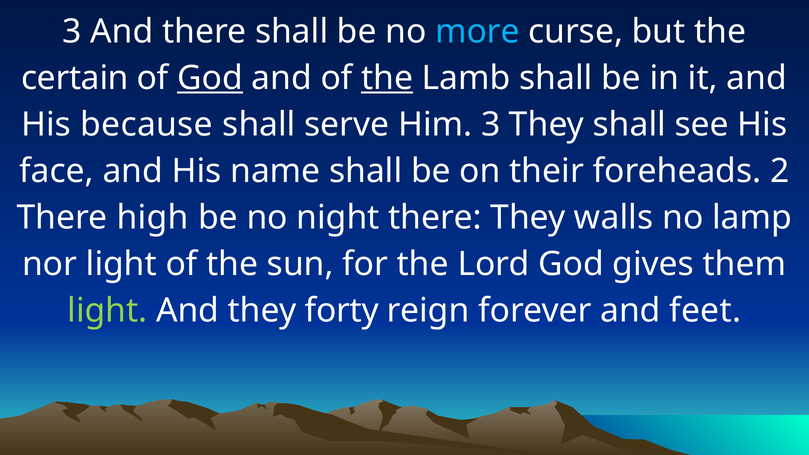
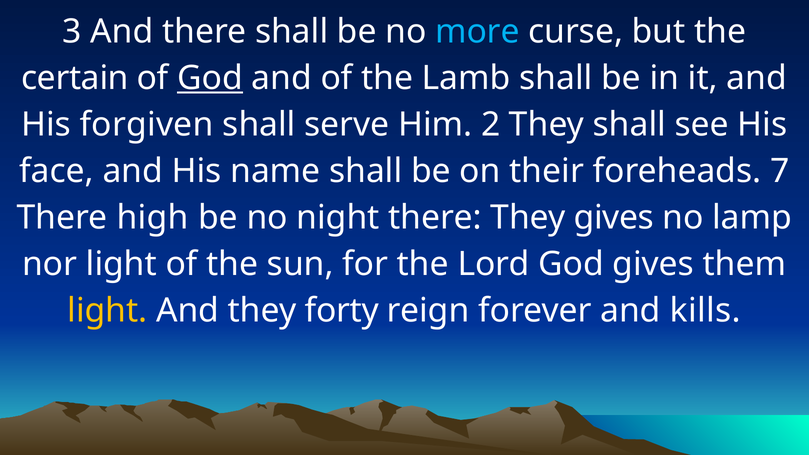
the at (387, 78) underline: present -> none
because: because -> forgiven
Him 3: 3 -> 2
2: 2 -> 7
They walls: walls -> gives
light at (107, 310) colour: light green -> yellow
feet: feet -> kills
